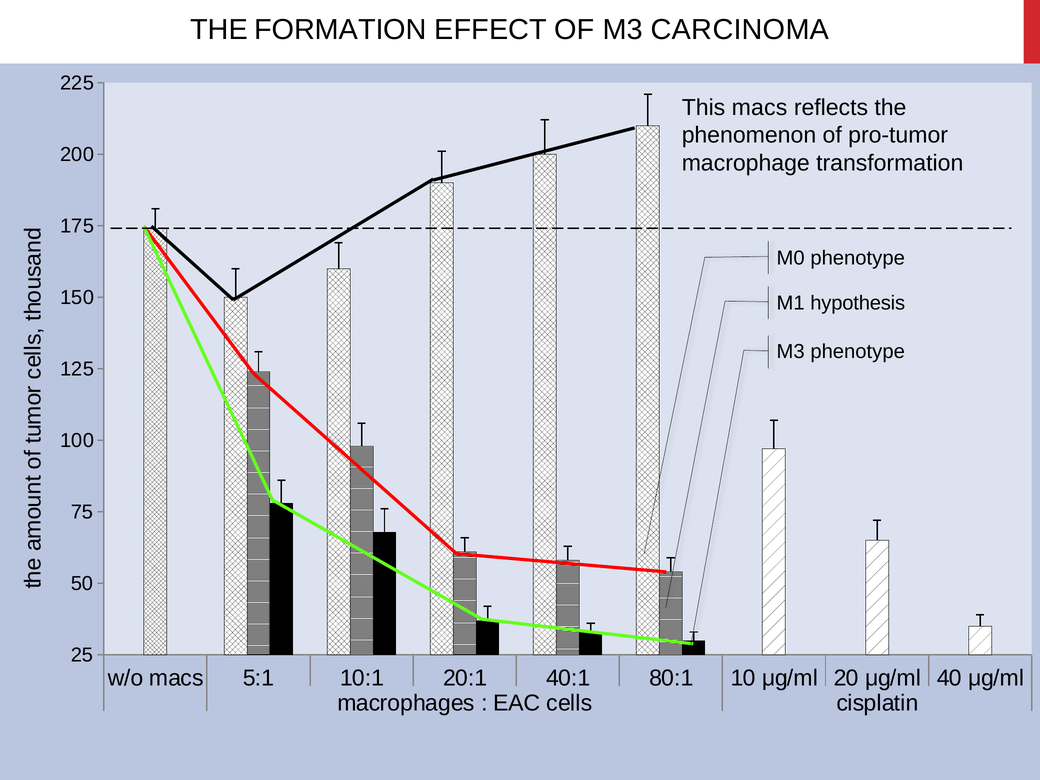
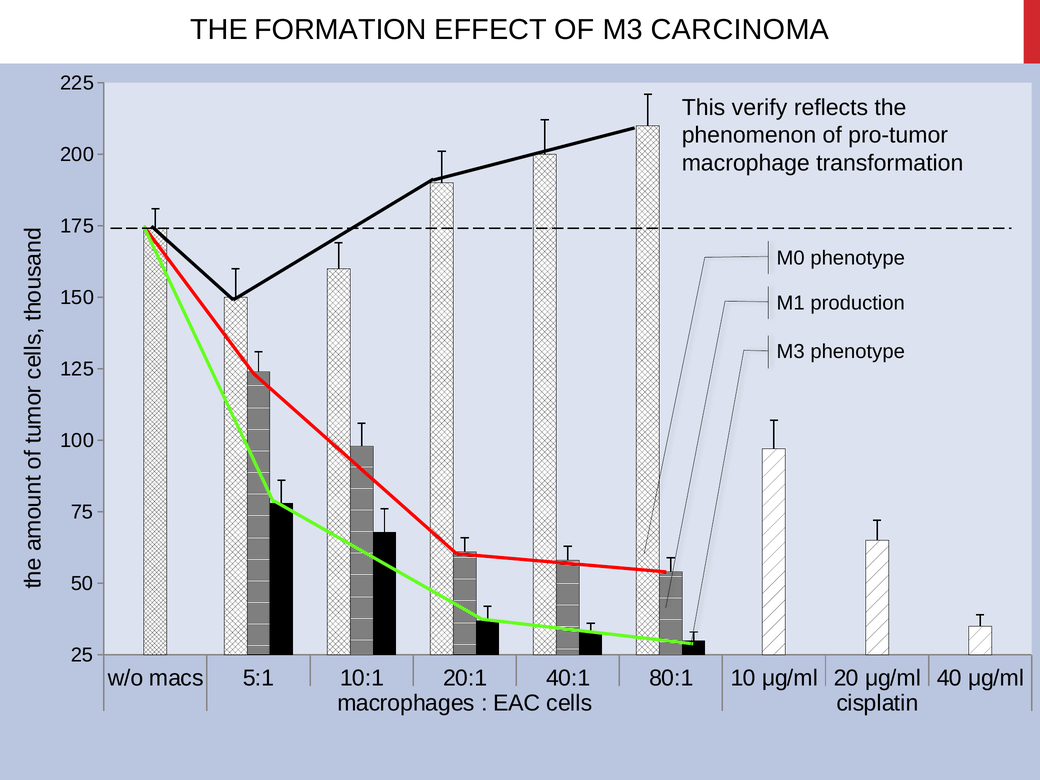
This macs: macs -> verify
hypothesis: hypothesis -> production
